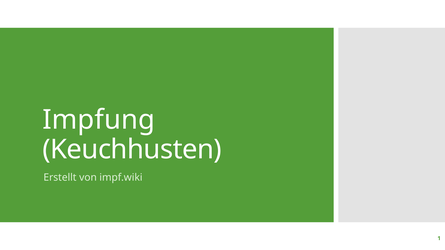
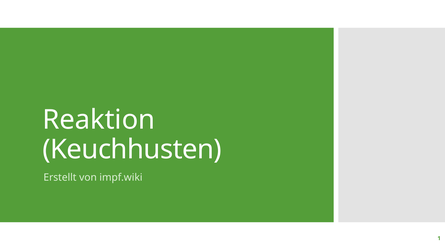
Impfung: Impfung -> Reaktion
